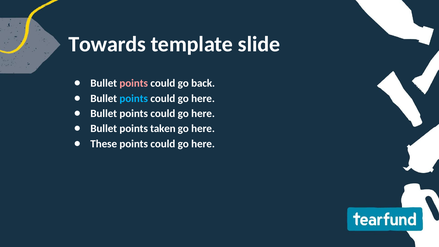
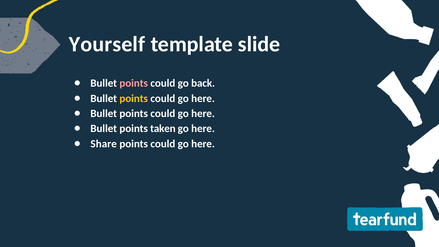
Towards: Towards -> Yourself
points at (134, 98) colour: light blue -> yellow
These: These -> Share
